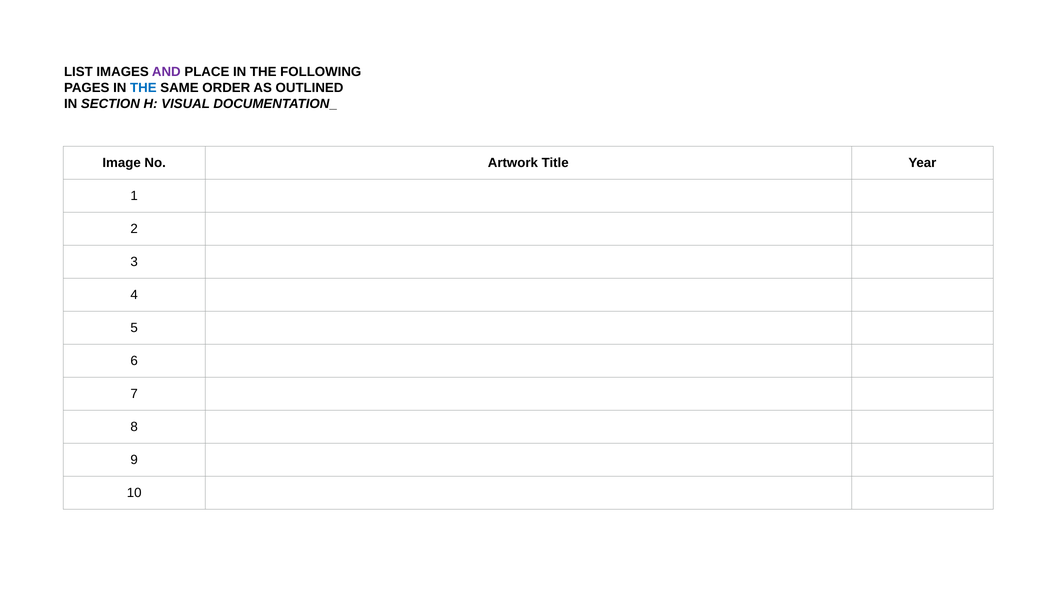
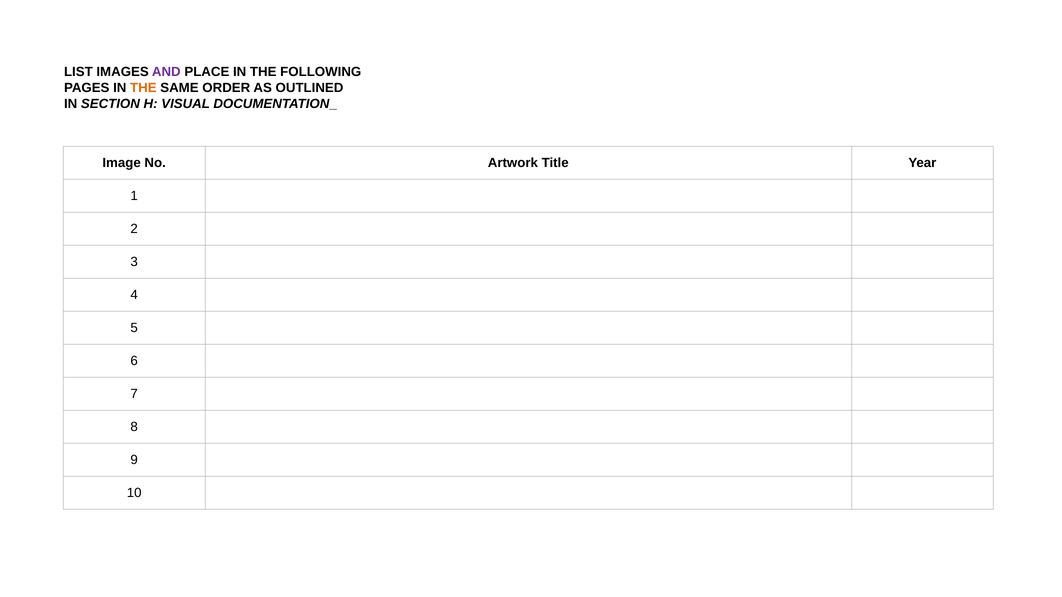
THE at (143, 88) colour: blue -> orange
